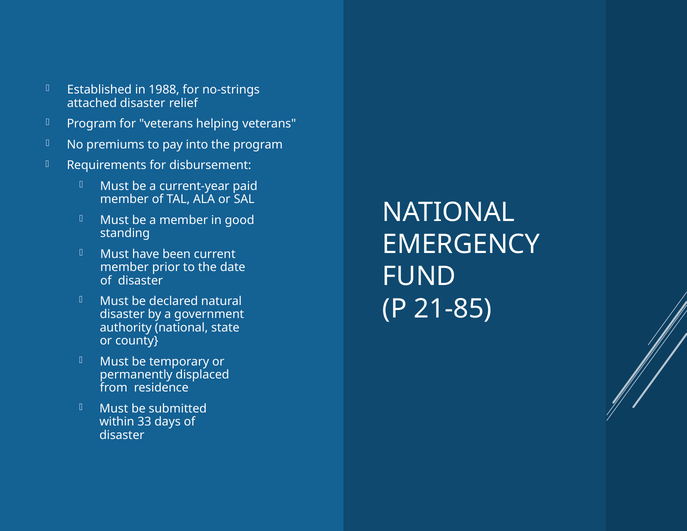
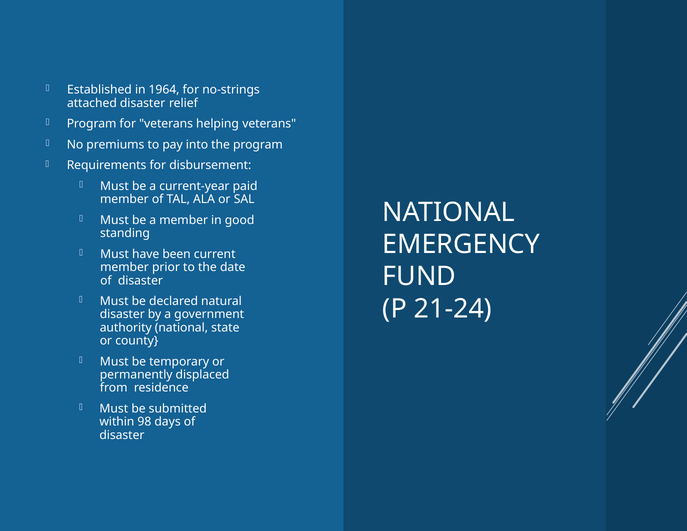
1988: 1988 -> 1964
21-85: 21-85 -> 21-24
33: 33 -> 98
